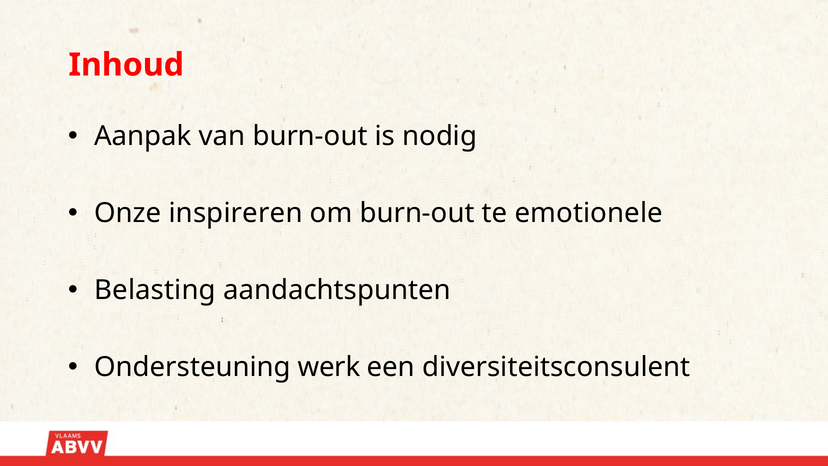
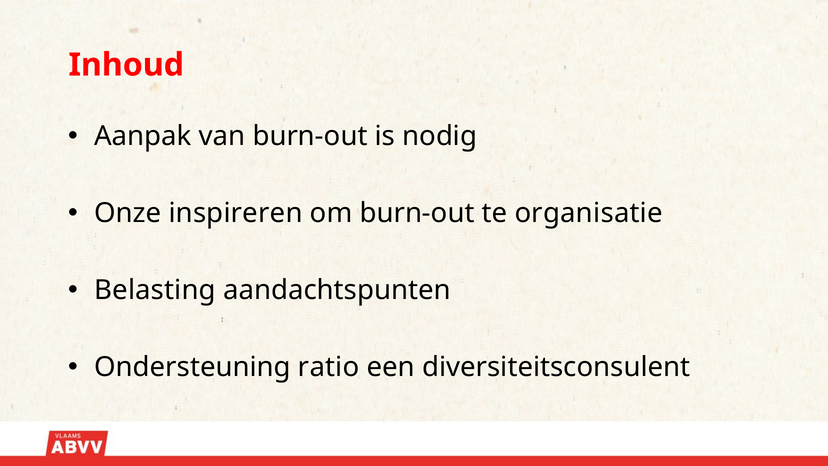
emotionele: emotionele -> organisatie
werk: werk -> ratio
